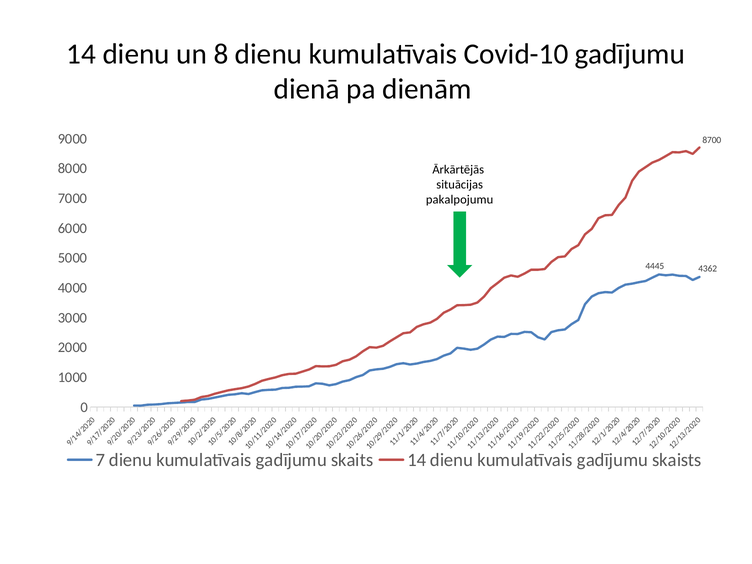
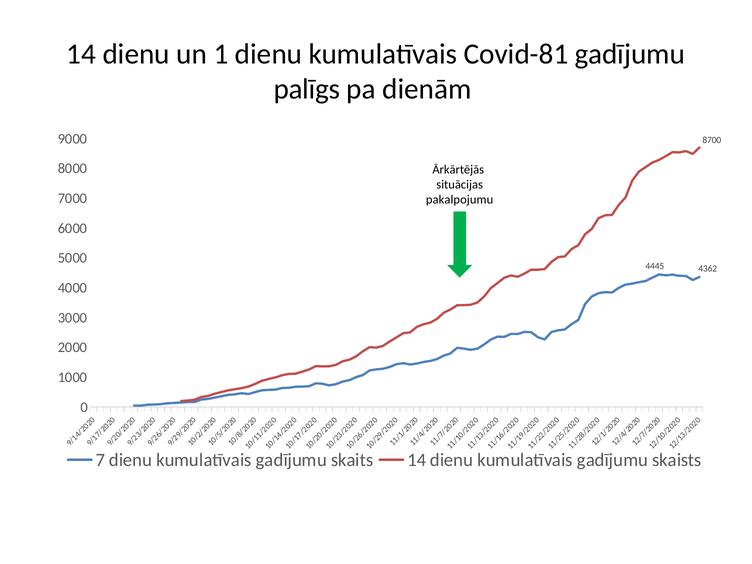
8: 8 -> 1
Covid-10: Covid-10 -> Covid-81
dienā: dienā -> palīgs
